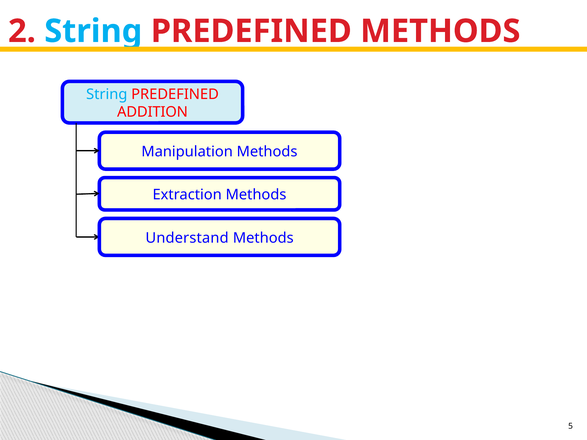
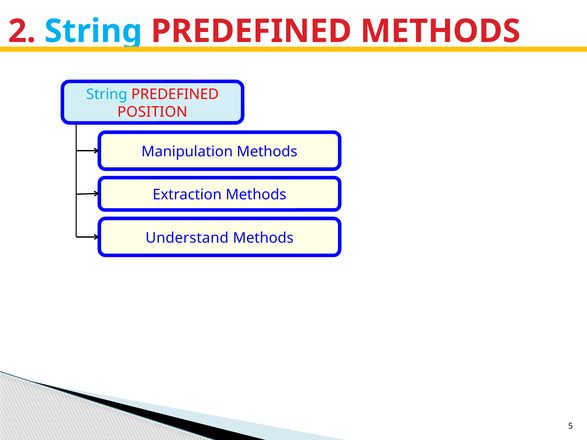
ADDITION: ADDITION -> POSITION
